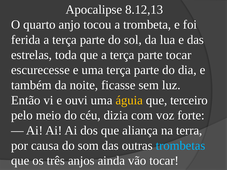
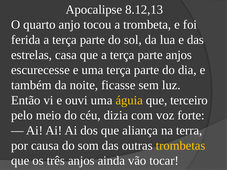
toda: toda -> casa
parte tocar: tocar -> anjos
trombetas colour: light blue -> yellow
